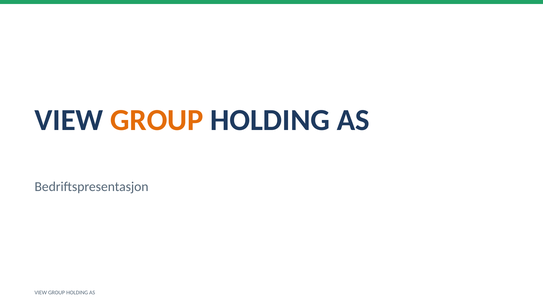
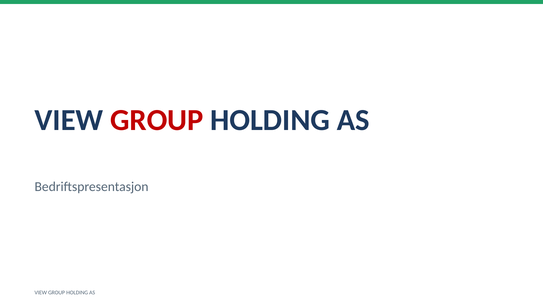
GROUP at (157, 120) colour: orange -> red
